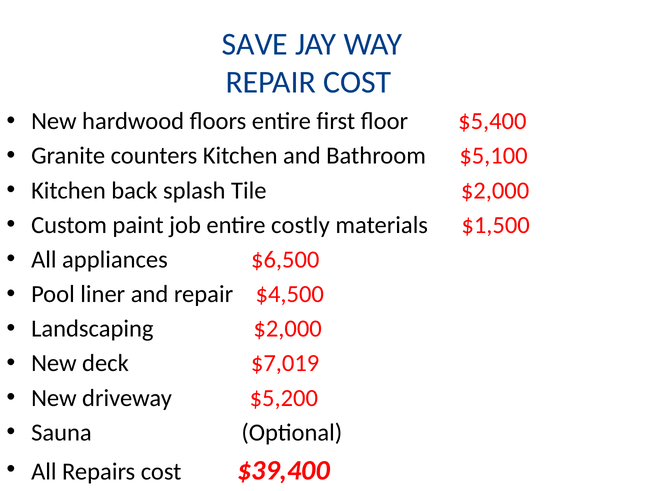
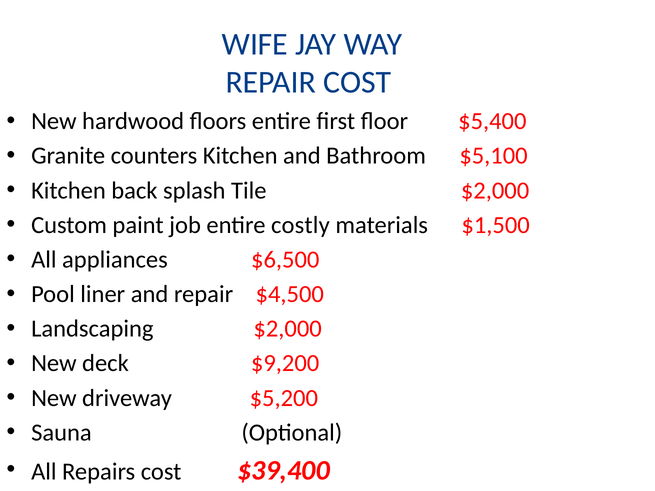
SAVE: SAVE -> WIFE
$7,019: $7,019 -> $9,200
